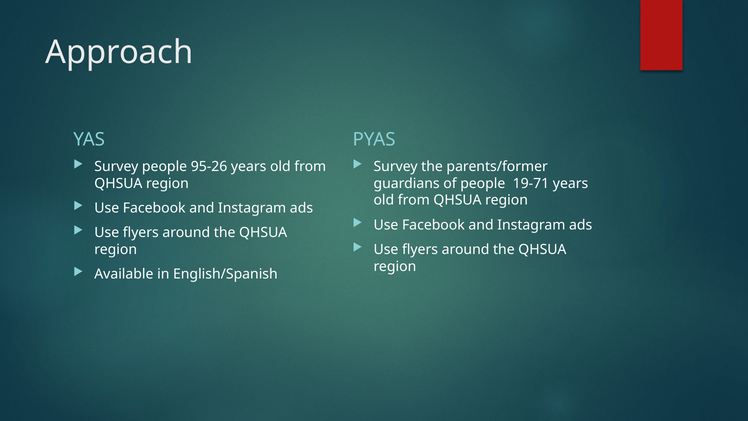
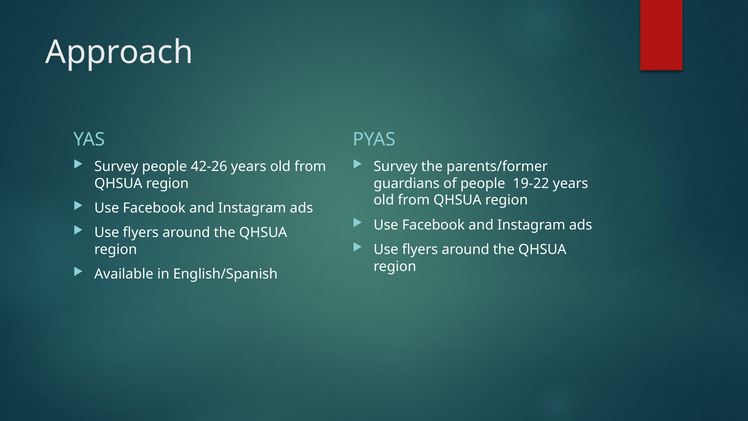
95-26: 95-26 -> 42-26
19-71: 19-71 -> 19-22
